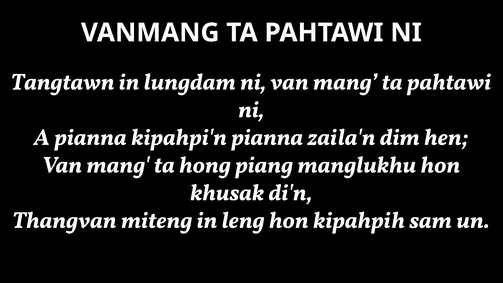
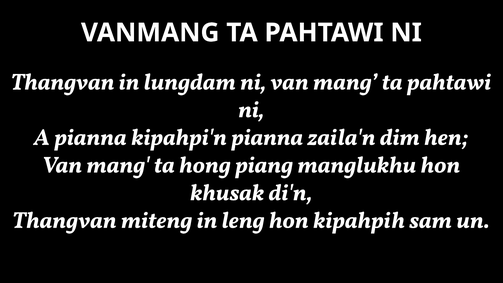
Tangtawn at (63, 82): Tangtawn -> Thangvan
